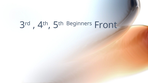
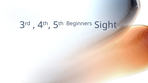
Front: Front -> Sight
